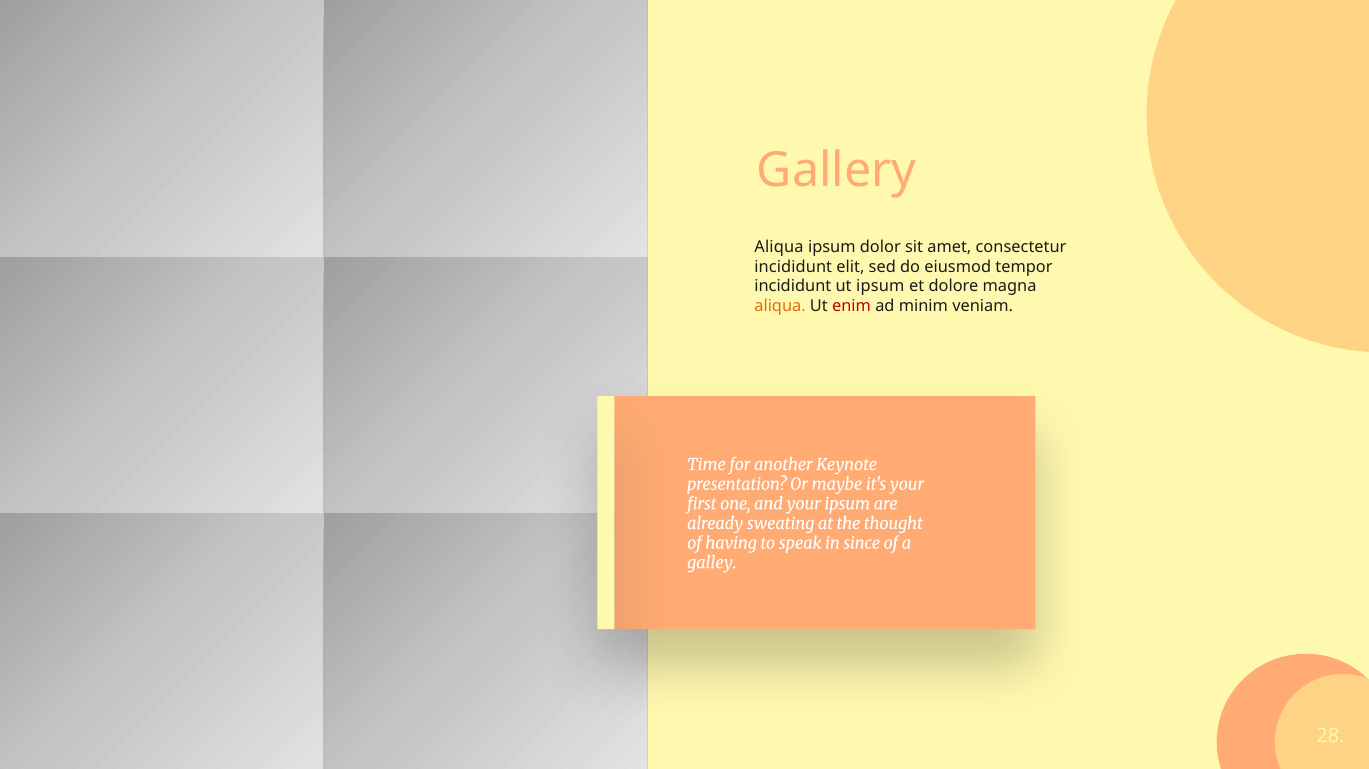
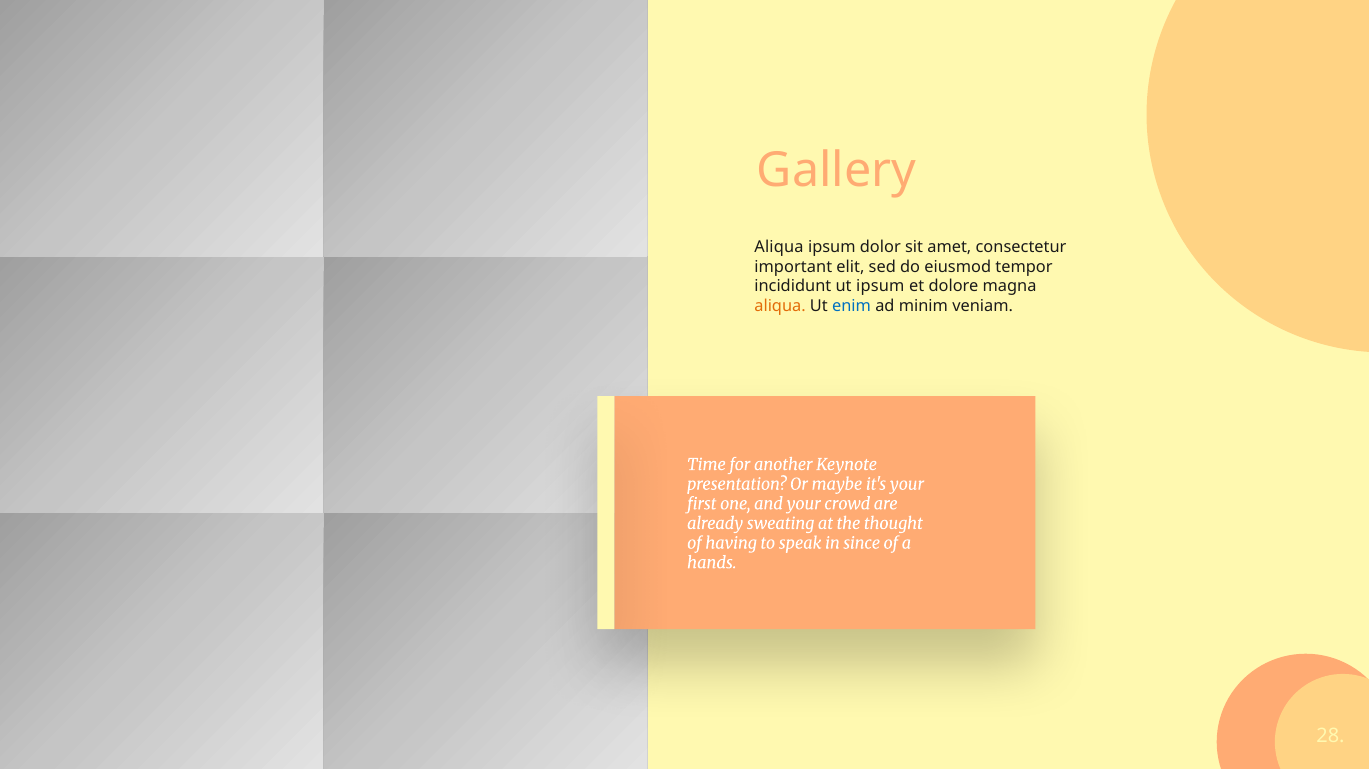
incididunt at (793, 267): incididunt -> important
enim colour: red -> blue
your ipsum: ipsum -> crowd
galley: galley -> hands
